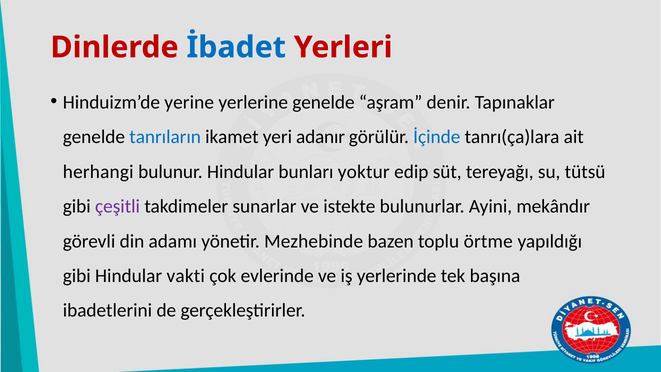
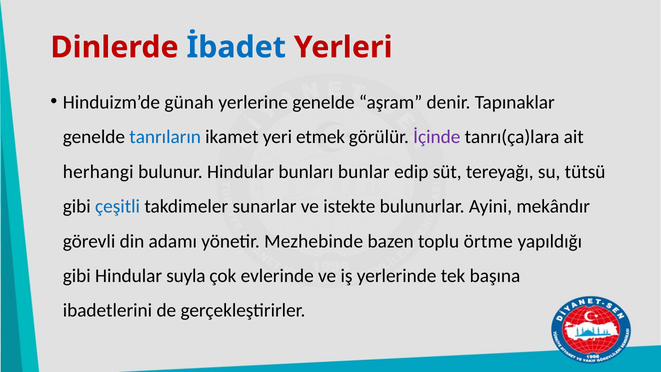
yerine: yerine -> günah
adanır: adanır -> etmek
İçinde colour: blue -> purple
yoktur: yoktur -> bunlar
çeşitli colour: purple -> blue
vakti: vakti -> suyla
